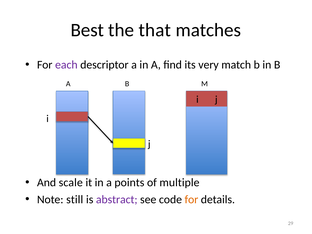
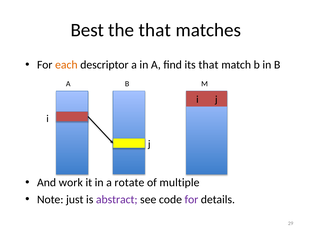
each colour: purple -> orange
its very: very -> that
scale: scale -> work
points: points -> rotate
still: still -> just
for at (191, 199) colour: orange -> purple
